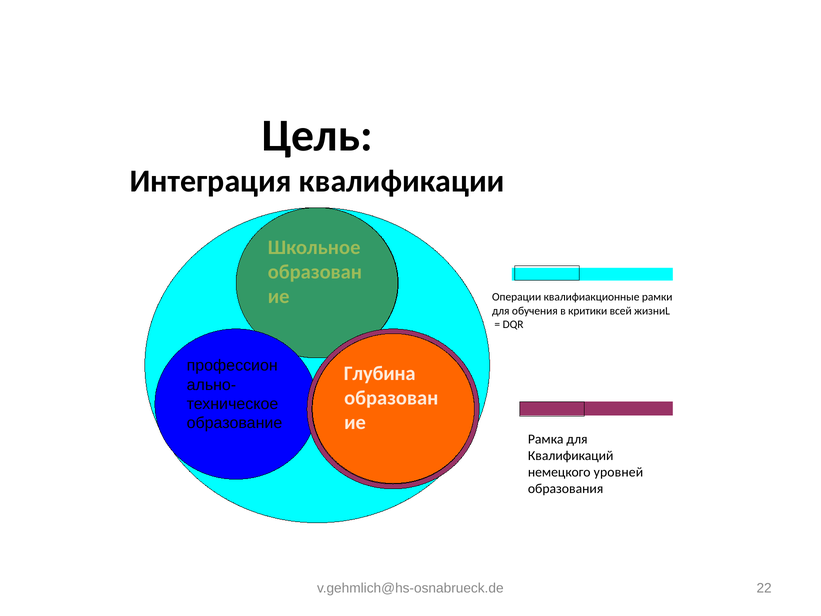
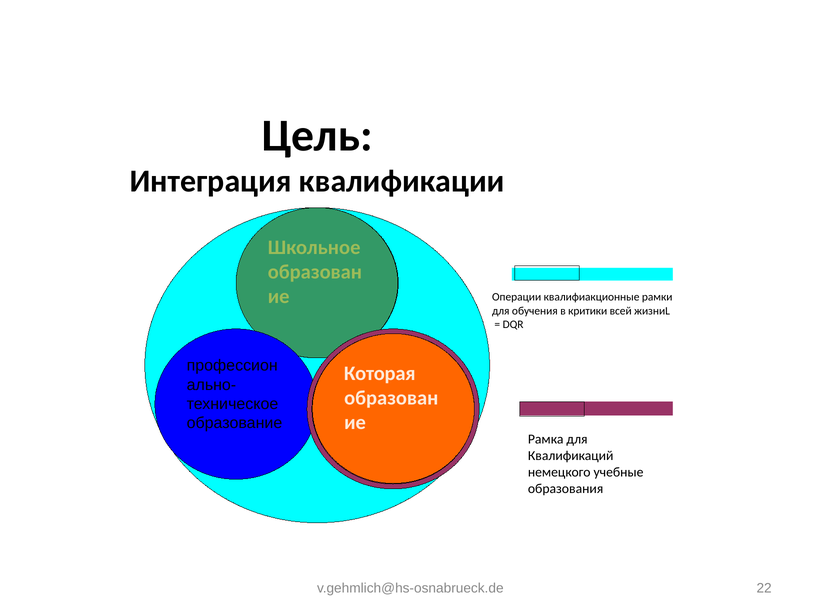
Глубина: Глубина -> Которая
уровней: уровней -> учебные
